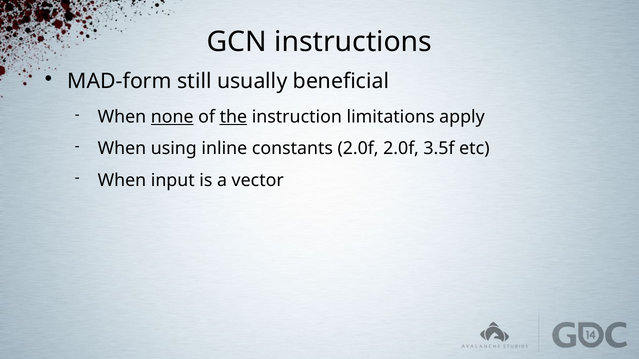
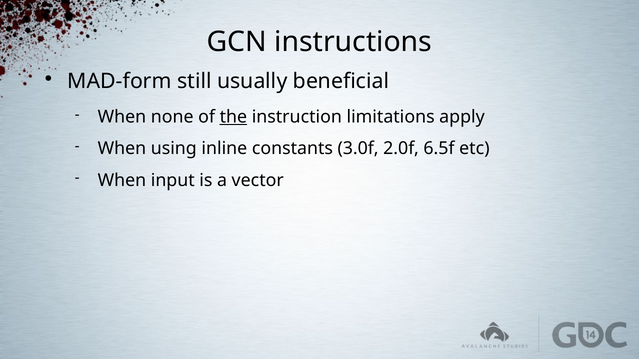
none underline: present -> none
constants 2.0f: 2.0f -> 3.0f
3.5f: 3.5f -> 6.5f
